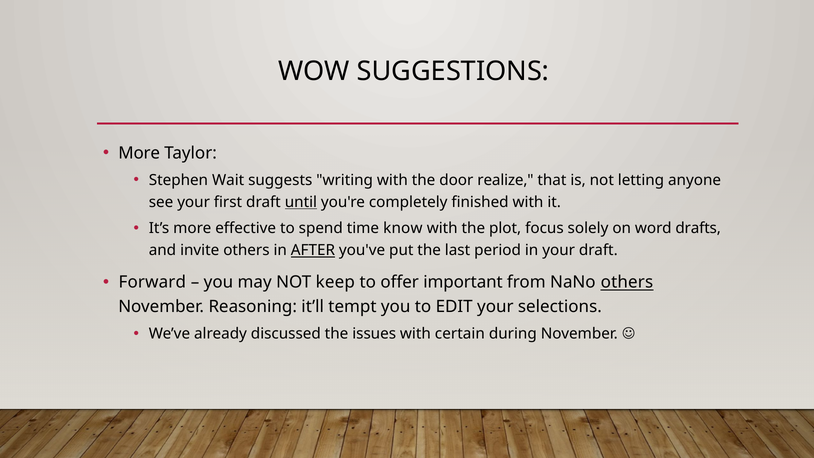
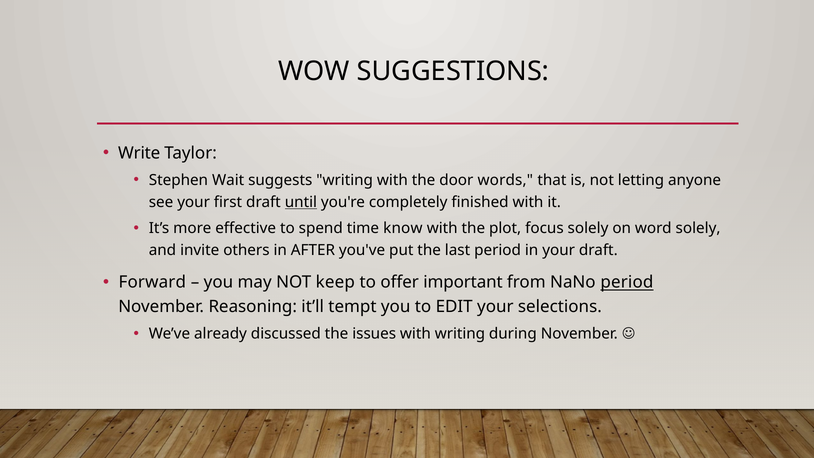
More at (139, 153): More -> Write
realize: realize -> words
word drafts: drafts -> solely
AFTER underline: present -> none
NaNo others: others -> period
with certain: certain -> writing
